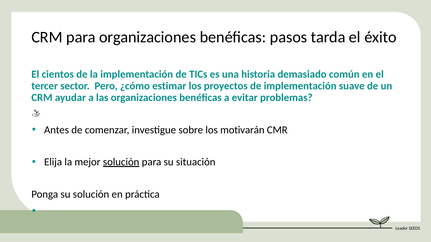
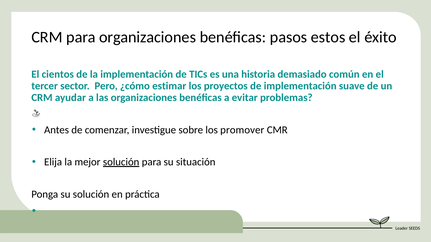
tarda: tarda -> estos
motivarán: motivarán -> promover
